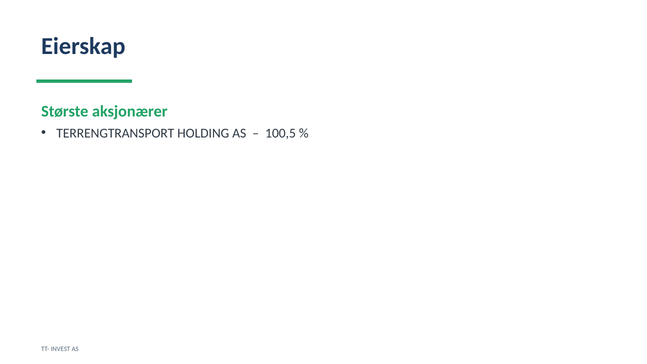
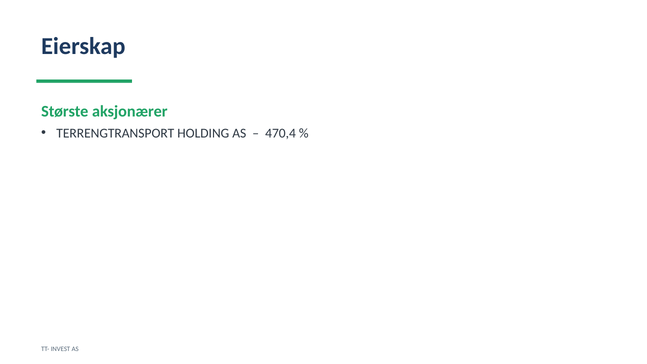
100,5: 100,5 -> 470,4
